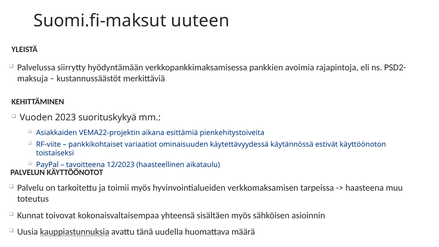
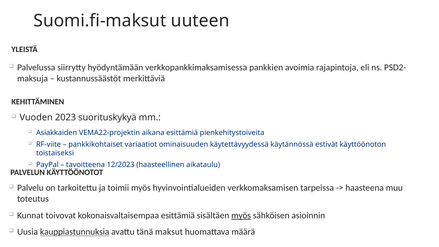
kokonaisvaltaisempaa yhteensä: yhteensä -> esittämiä
myös at (241, 215) underline: none -> present
uudella: uudella -> maksut
